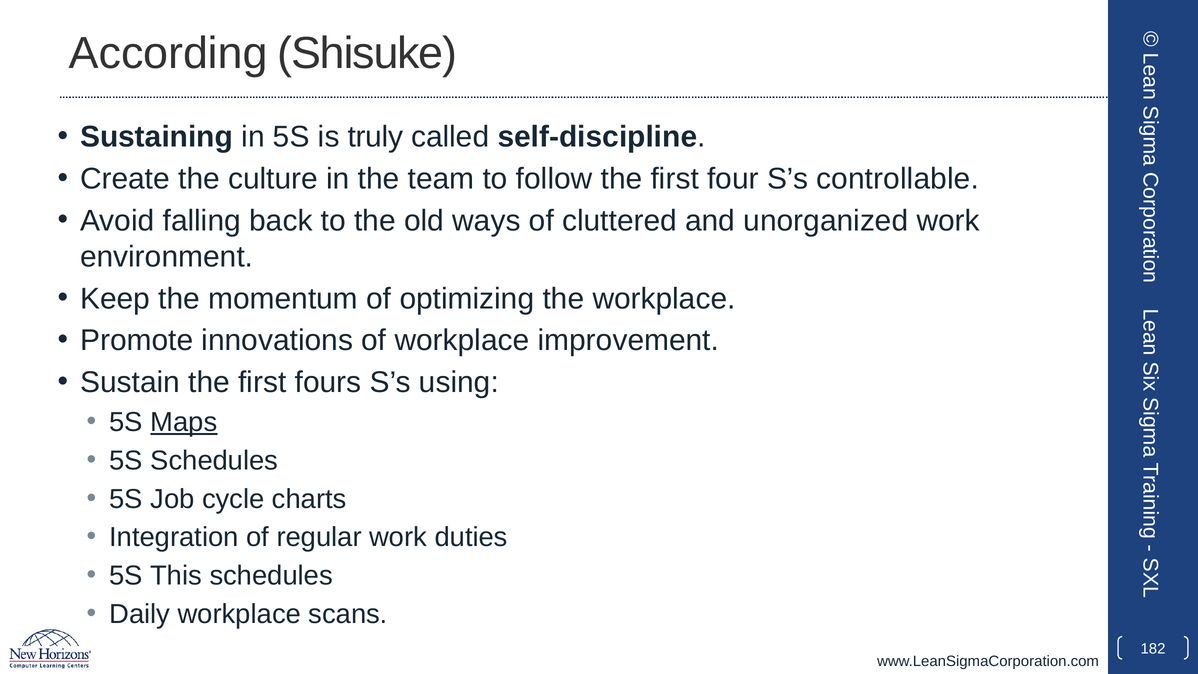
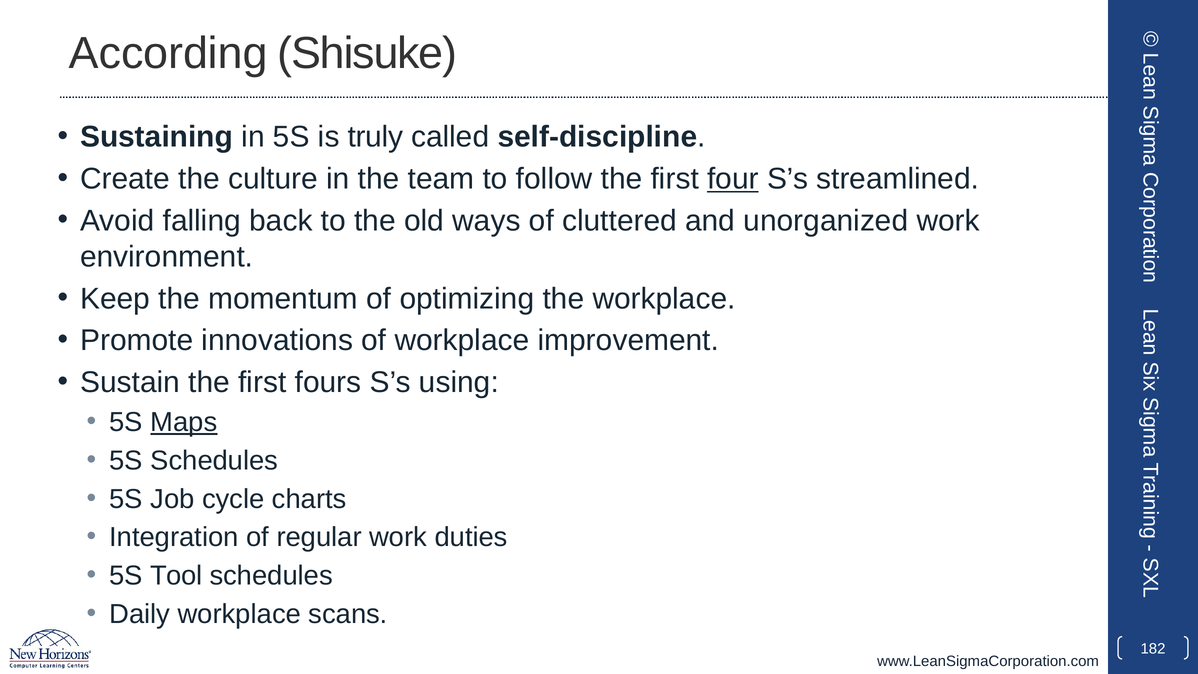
four underline: none -> present
controllable: controllable -> streamlined
This: This -> Tool
